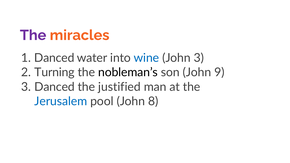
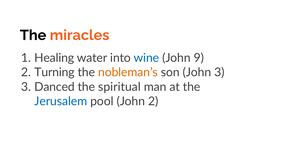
The at (33, 35) colour: purple -> black
Danced at (54, 58): Danced -> Healing
John 3: 3 -> 9
nobleman’s colour: black -> orange
John 9: 9 -> 3
justified: justified -> spiritual
John 8: 8 -> 2
